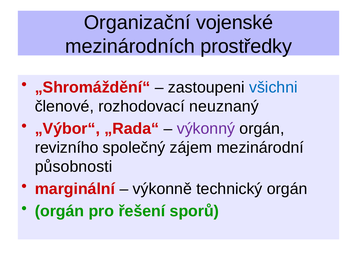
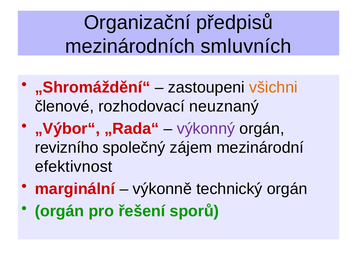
vojenské: vojenské -> předpisů
prostředky: prostředky -> smluvních
všichni colour: blue -> orange
působnosti: působnosti -> efektivnost
